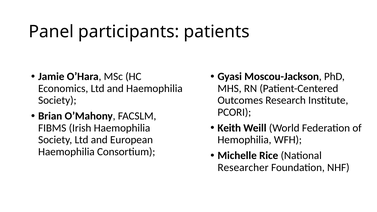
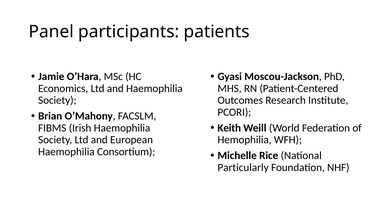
Researcher: Researcher -> Particularly
